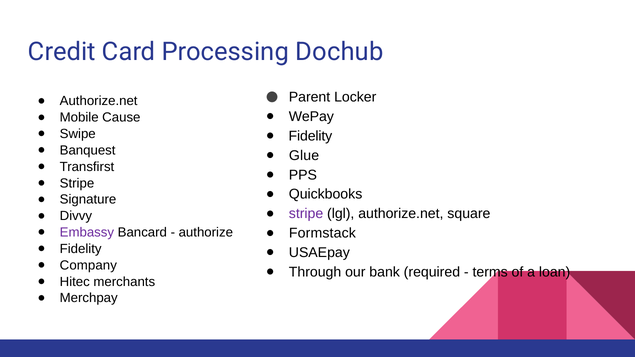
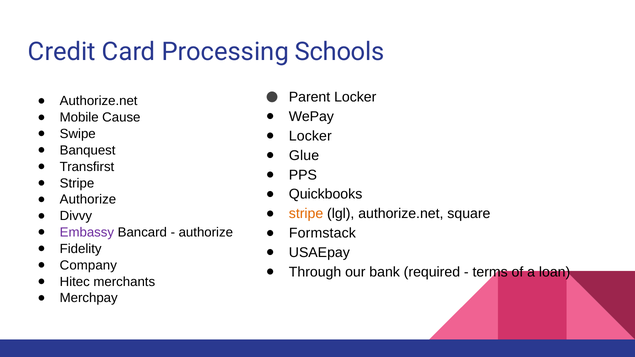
Dochub: Dochub -> Schools
Fidelity at (310, 136): Fidelity -> Locker
Signature at (88, 200): Signature -> Authorize
stripe at (306, 214) colour: purple -> orange
